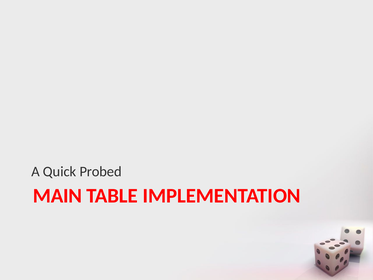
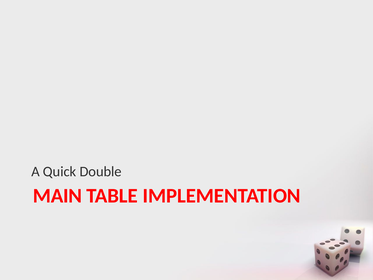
Probed: Probed -> Double
